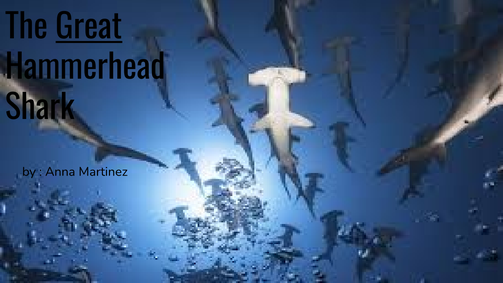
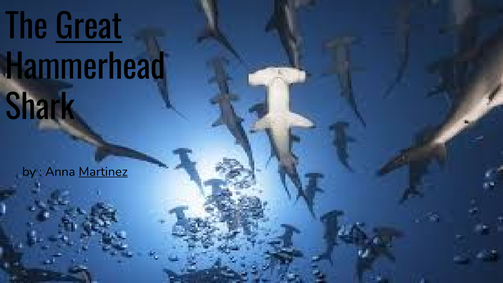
Martinez underline: none -> present
